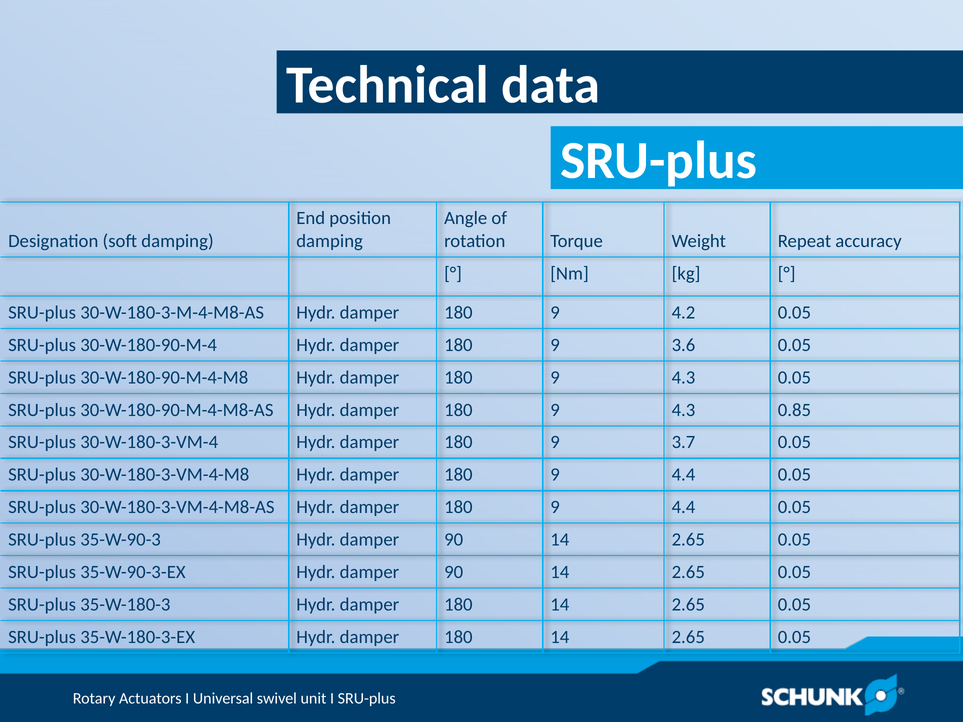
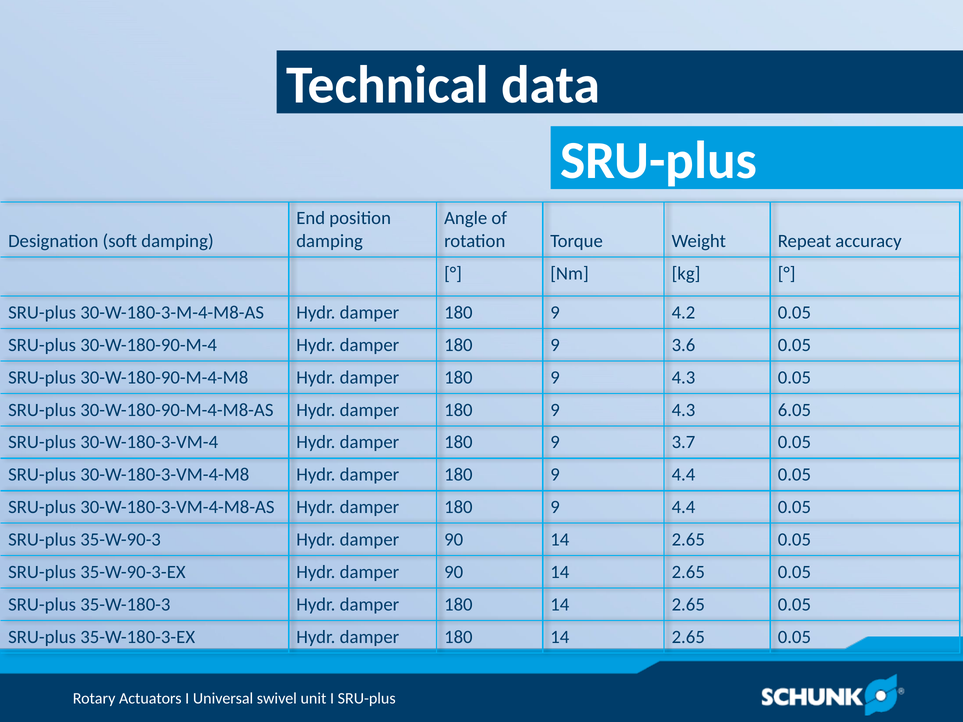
0.85: 0.85 -> 6.05
